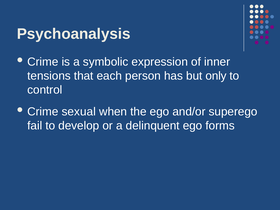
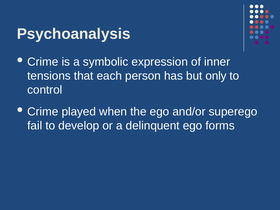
sexual: sexual -> played
